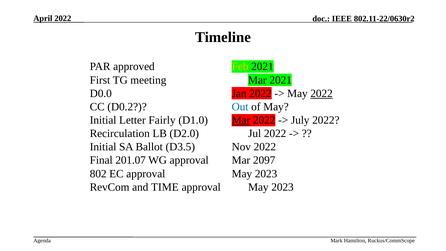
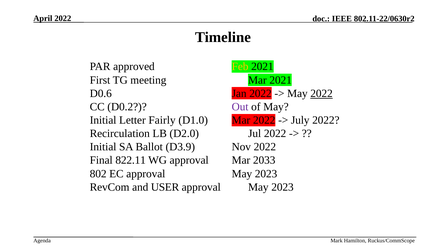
D0.0: D0.0 -> D0.6
Out colour: blue -> purple
Mar at (241, 120) underline: present -> none
D3.5: D3.5 -> D3.9
201.07: 201.07 -> 822.11
2097: 2097 -> 2033
TIME: TIME -> USER
